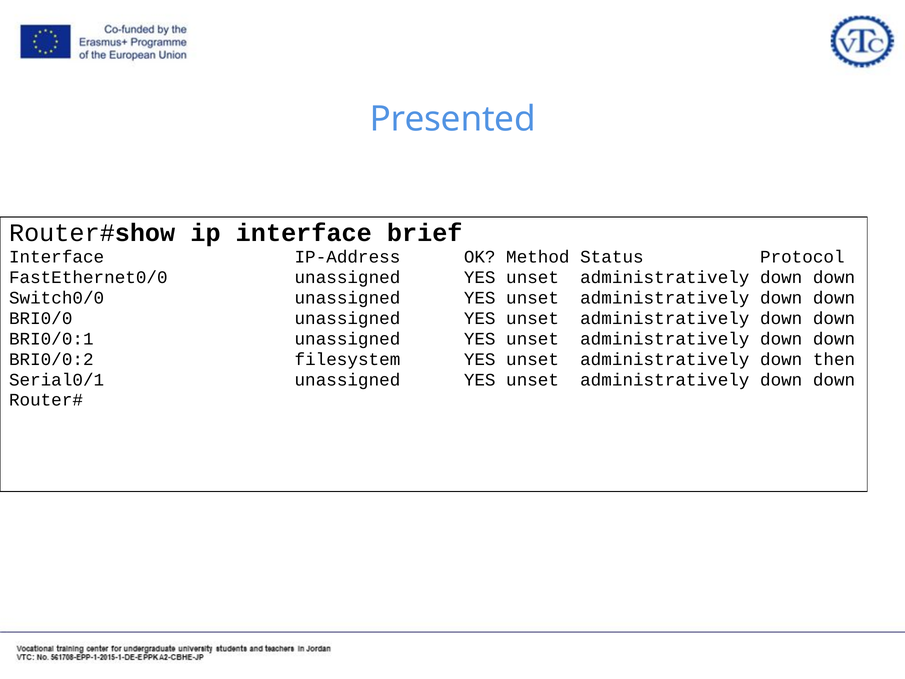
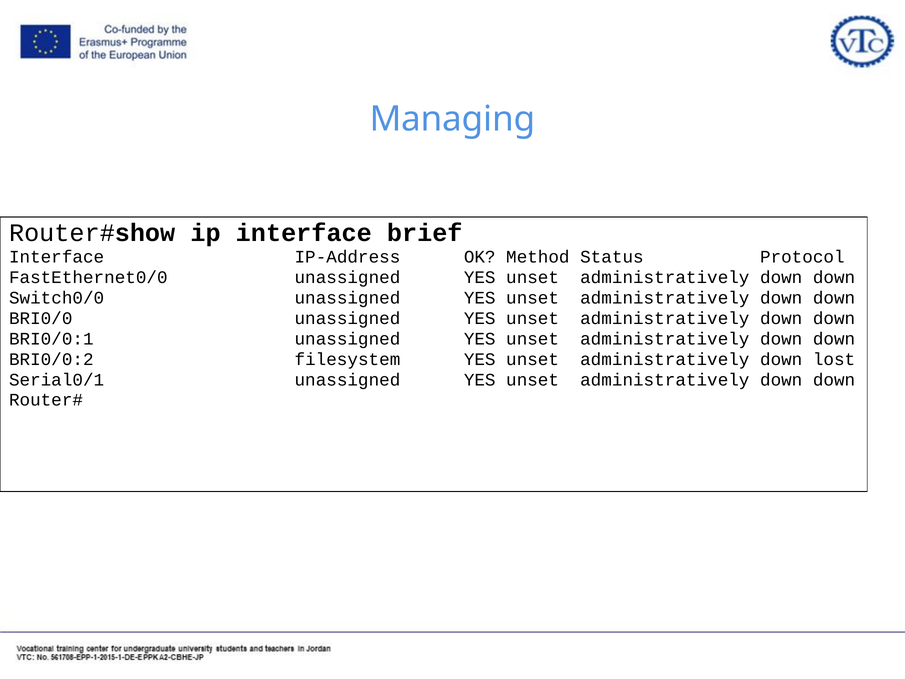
Presented: Presented -> Managing
then: then -> lost
